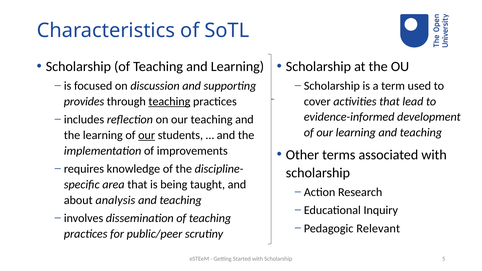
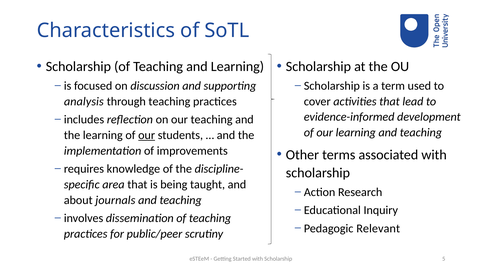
provides: provides -> analysis
teaching at (169, 101) underline: present -> none
analysis: analysis -> journals
